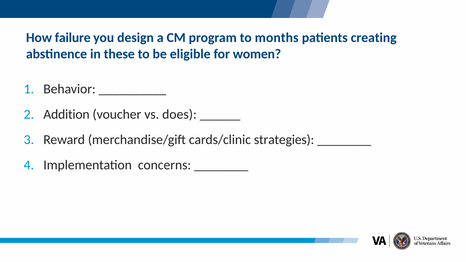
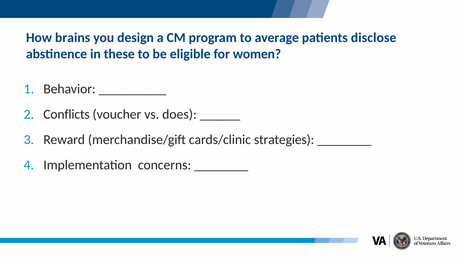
failure: failure -> brains
months: months -> average
creating: creating -> disclose
Addition: Addition -> Conflicts
